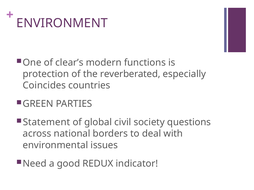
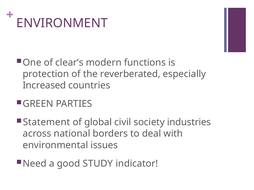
Coincides: Coincides -> Increased
questions: questions -> industries
REDUX: REDUX -> STUDY
